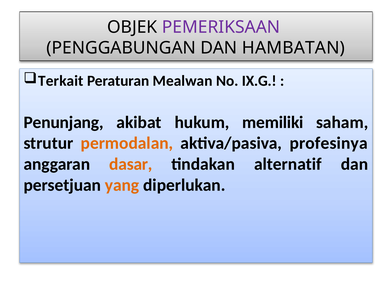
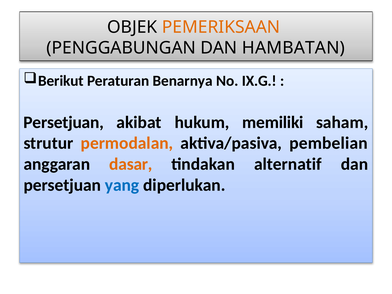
PEMERIKSAAN colour: purple -> orange
Terkait: Terkait -> Berikut
Mealwan: Mealwan -> Benarnya
Penunjang at (64, 122): Penunjang -> Persetjuan
profesinya: profesinya -> pembelian
yang colour: orange -> blue
